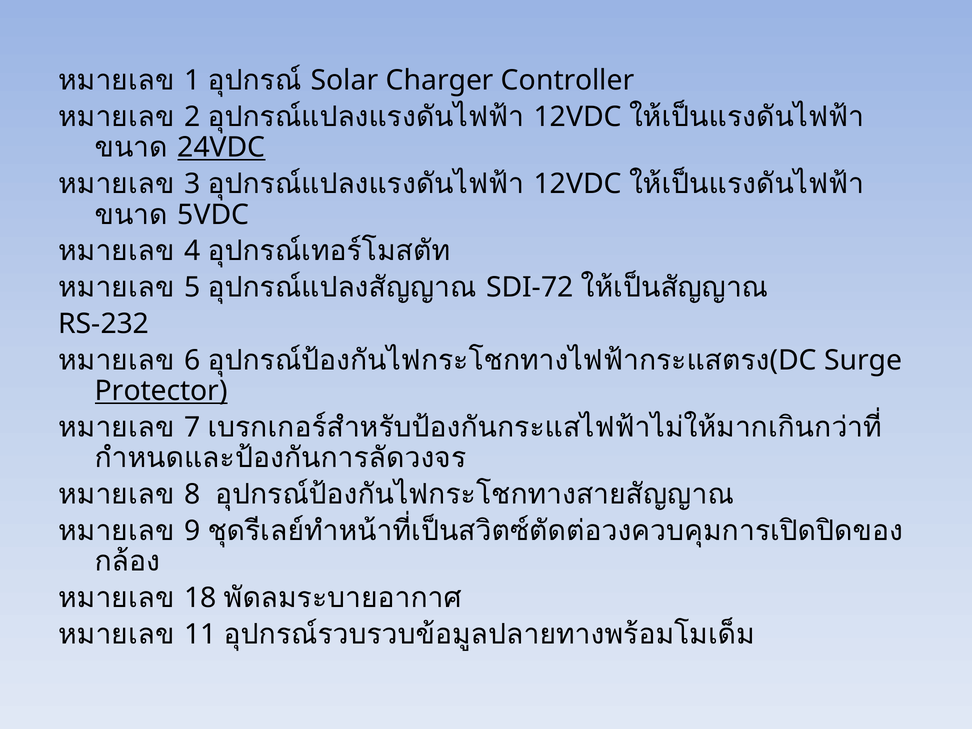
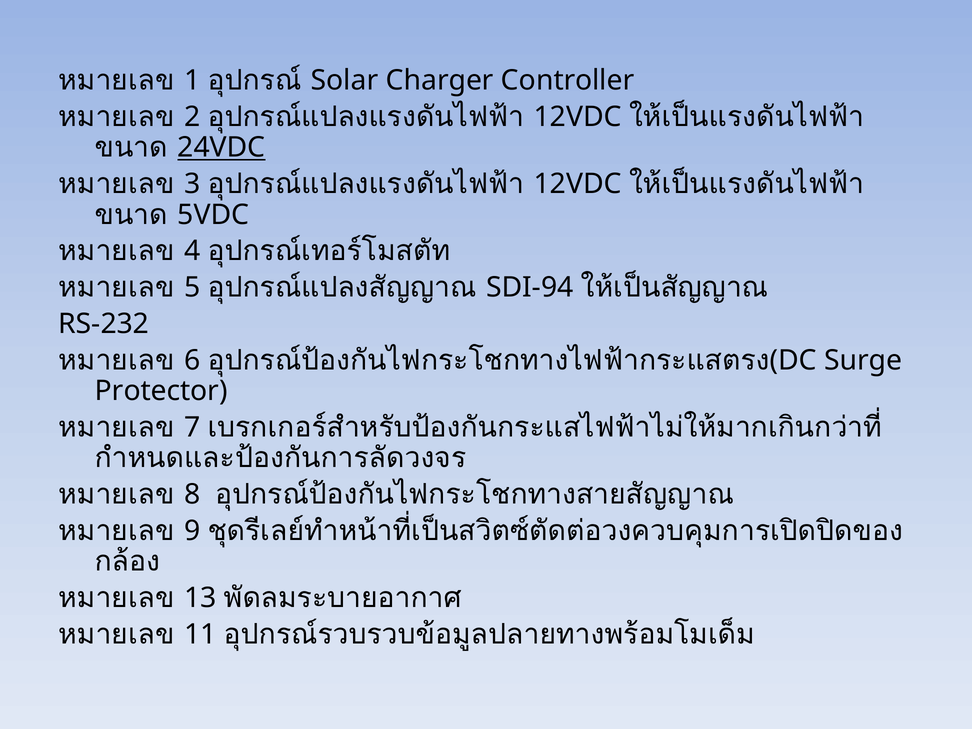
SDI-72: SDI-72 -> SDI-94
Protector underline: present -> none
18: 18 -> 13
